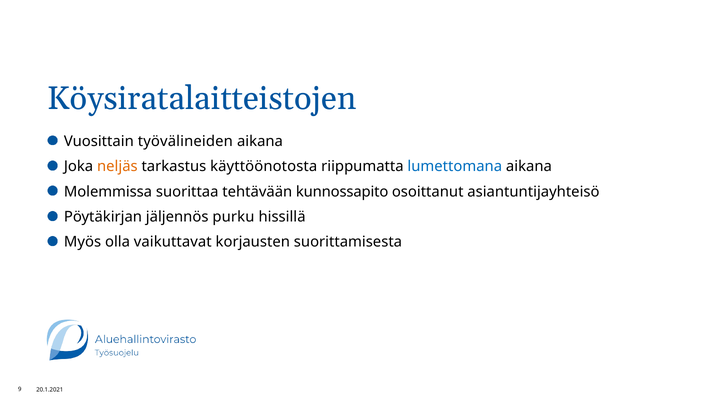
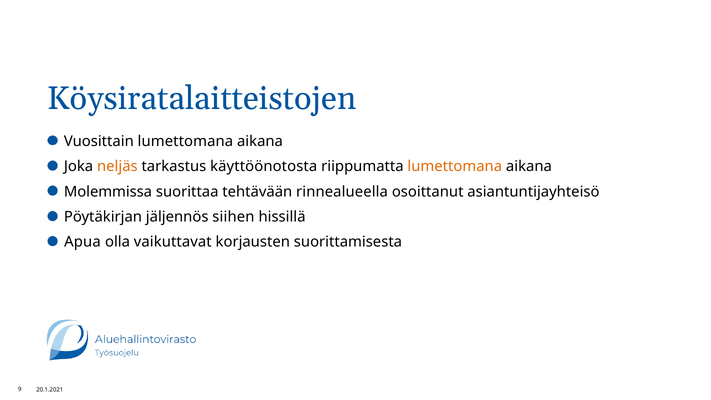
Vuosittain työvälineiden: työvälineiden -> lumettomana
lumettomana at (455, 166) colour: blue -> orange
kunnossapito: kunnossapito -> rinnealueella
purku: purku -> siihen
Myös: Myös -> Apua
